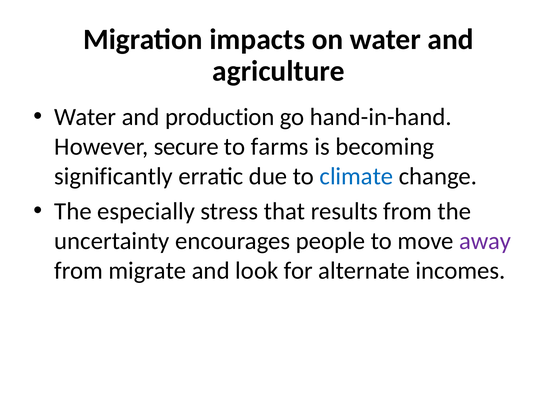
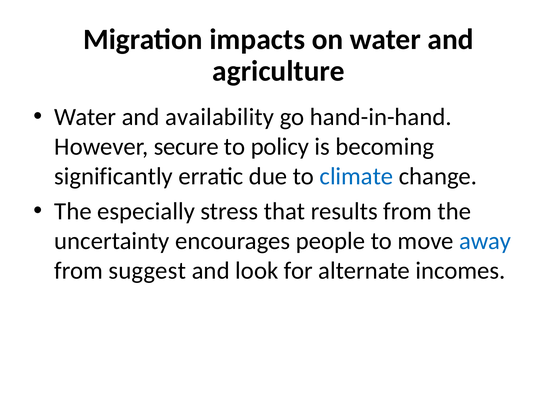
production: production -> availability
farms: farms -> policy
away colour: purple -> blue
migrate: migrate -> suggest
